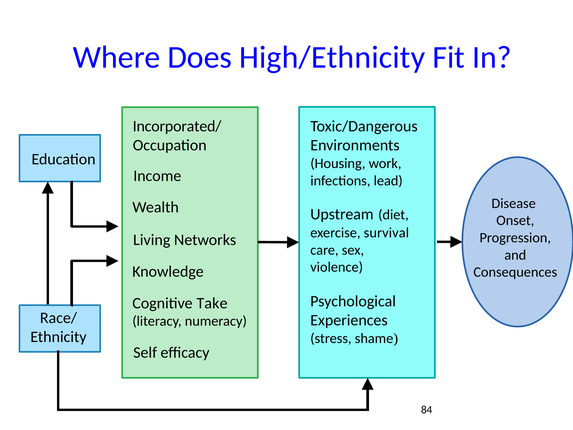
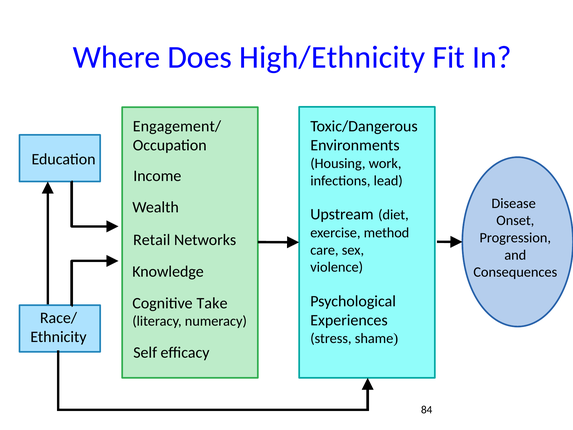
Incorporated/: Incorporated/ -> Engagement/
survival: survival -> method
Living: Living -> Retail
